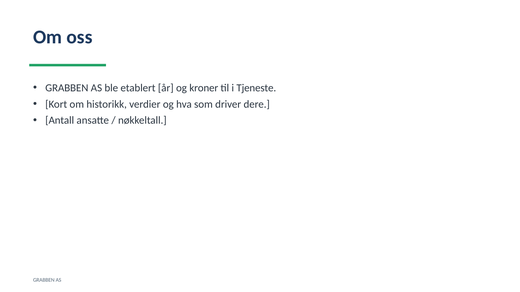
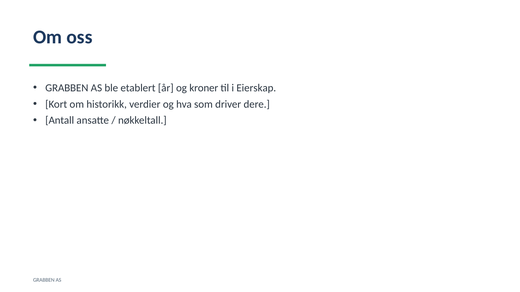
Tjeneste: Tjeneste -> Eierskap
